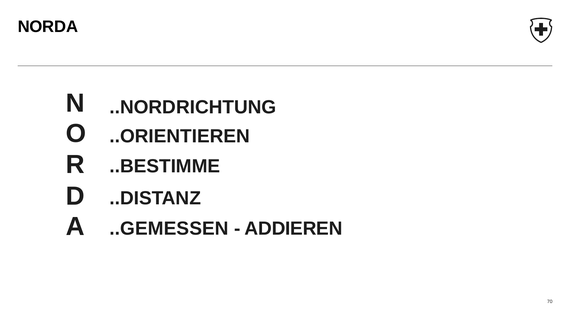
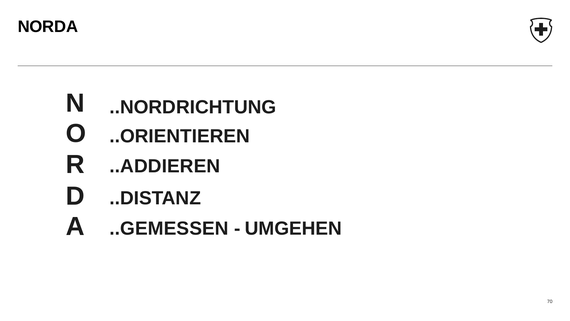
..BESTIMME: ..BESTIMME -> ..ADDIEREN
ADDIEREN: ADDIEREN -> UMGEHEN
